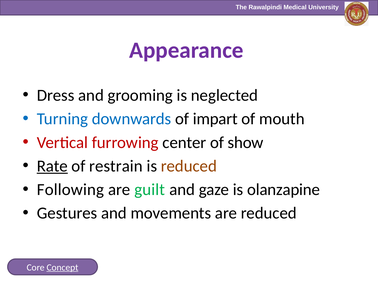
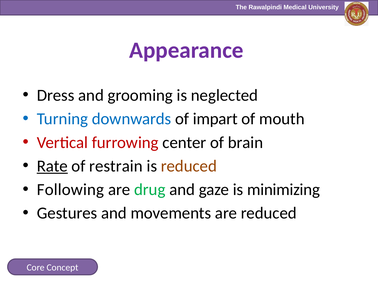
show: show -> brain
guilt: guilt -> drug
olanzapine: olanzapine -> minimizing
Concept underline: present -> none
